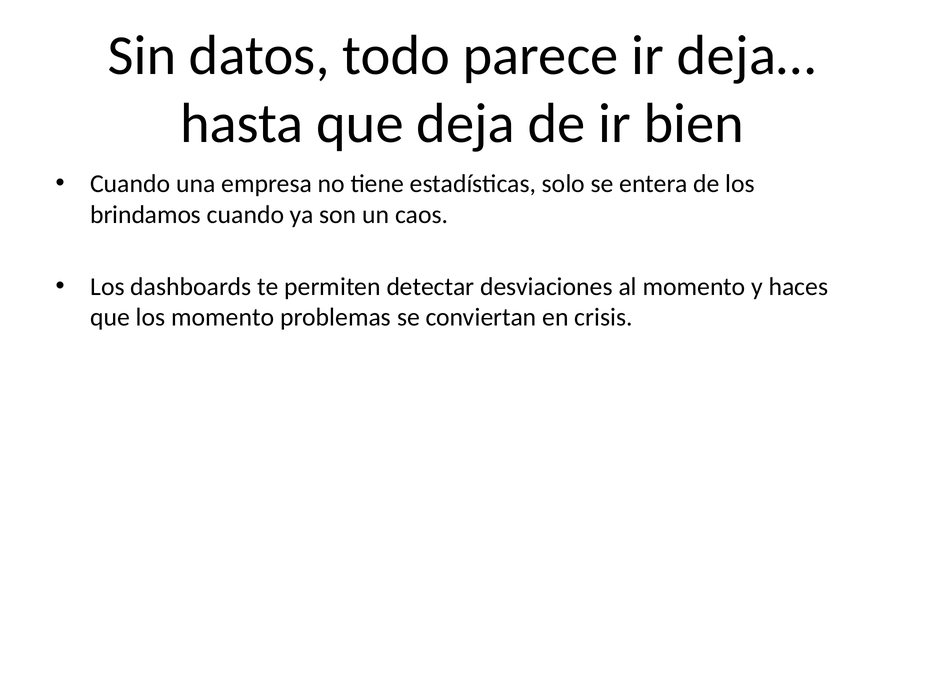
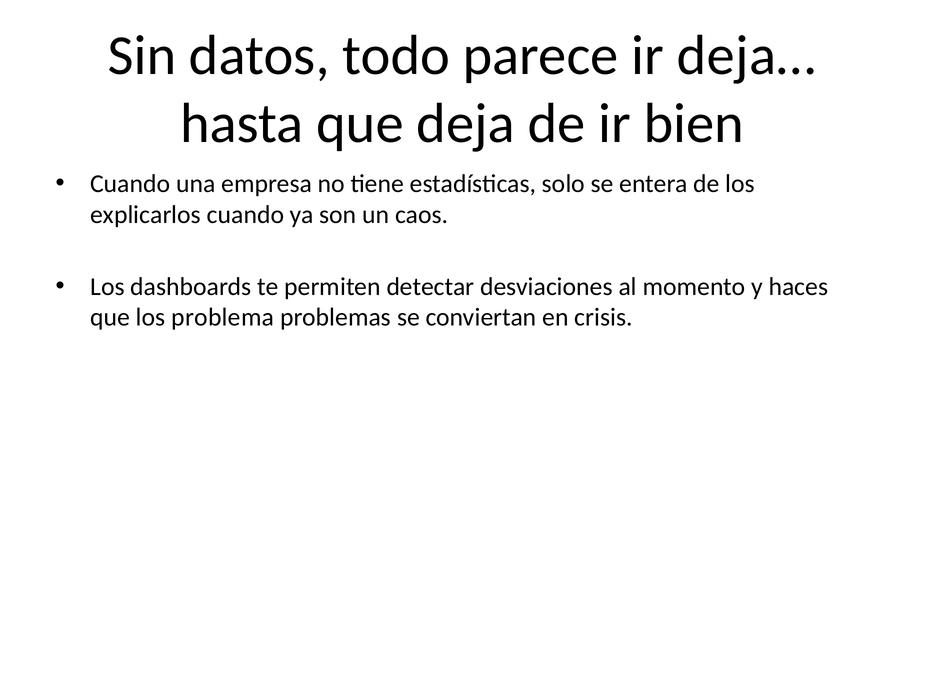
brindamos: brindamos -> explicarlos
los momento: momento -> problema
